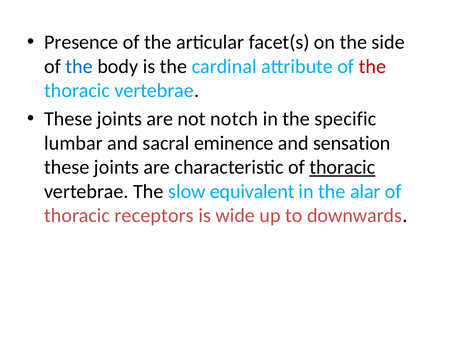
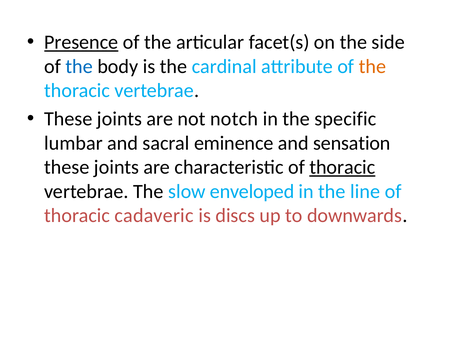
Presence underline: none -> present
the at (372, 66) colour: red -> orange
equivalent: equivalent -> enveloped
alar: alar -> line
receptors: receptors -> cadaveric
wide: wide -> discs
